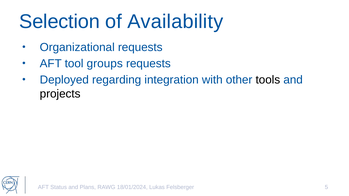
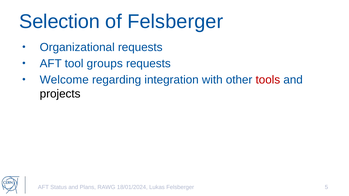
of Availability: Availability -> Felsberger
Deployed: Deployed -> Welcome
tools colour: black -> red
